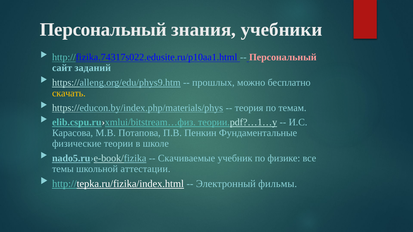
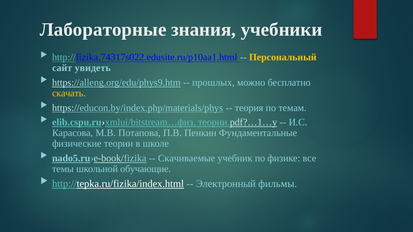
Персональный at (103, 30): Персональный -> Лабораторные
Персональный at (283, 57) colour: pink -> yellow
заданий: заданий -> увидеть
аттестации: аттестации -> обучающие
